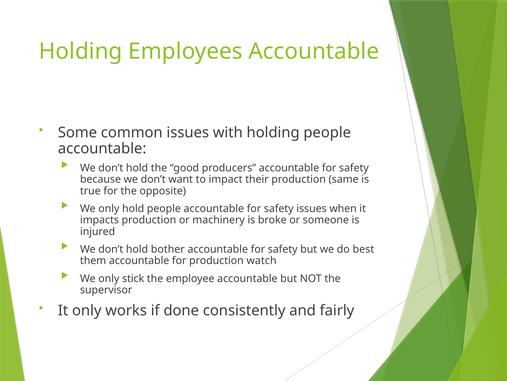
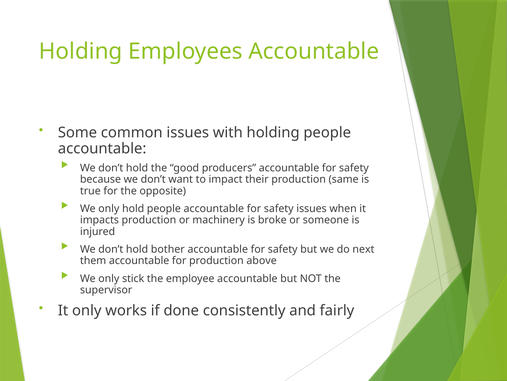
best: best -> next
watch: watch -> above
